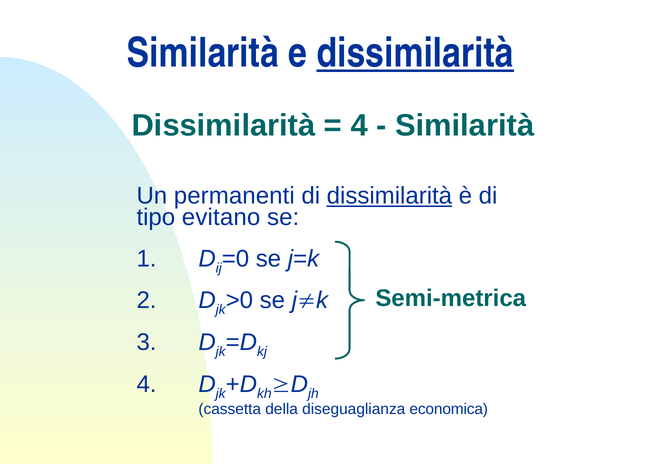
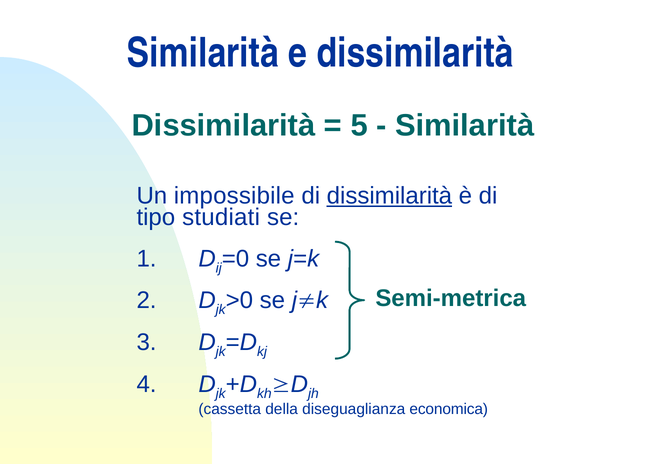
dissimilarità at (415, 53) underline: present -> none
4 at (359, 125): 4 -> 5
permanenti: permanenti -> impossibile
evitano: evitano -> studiati
